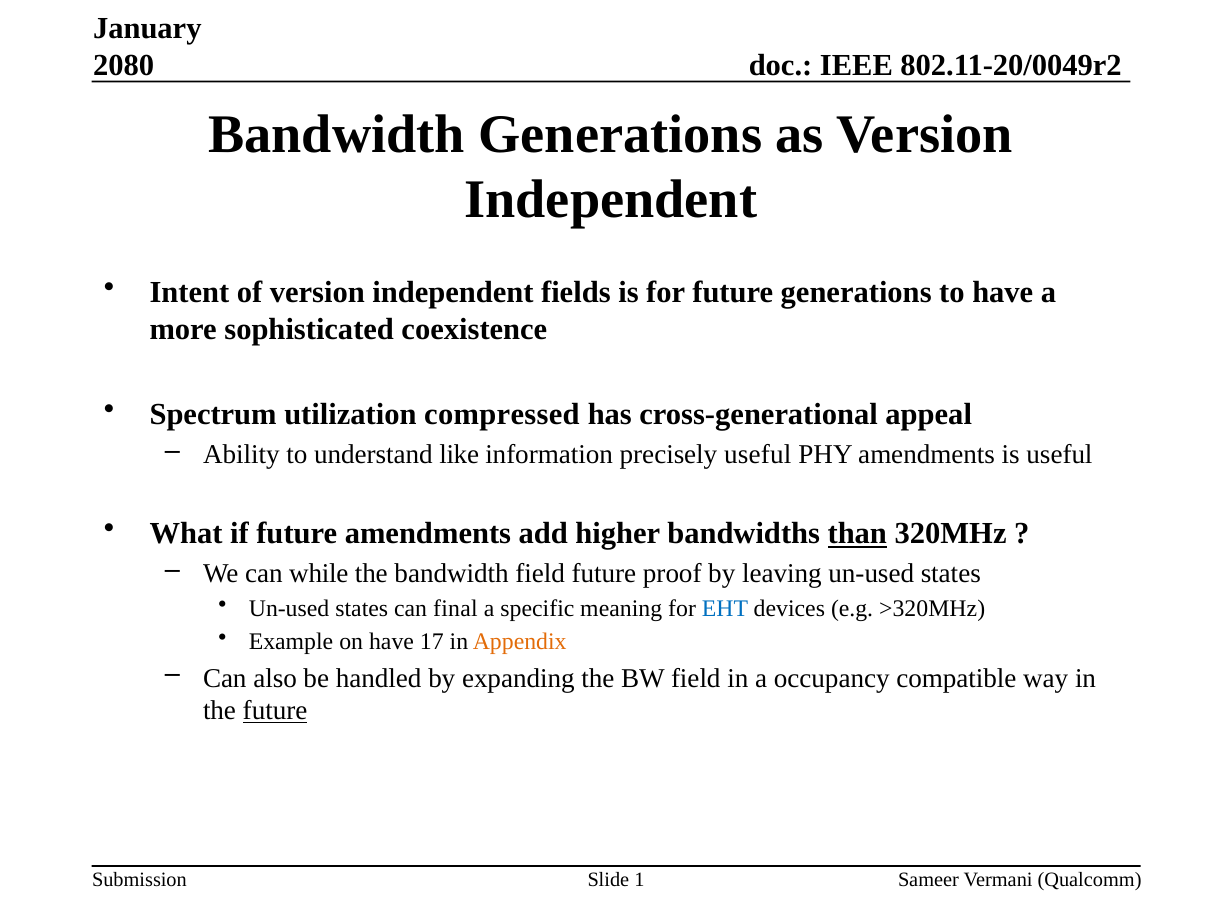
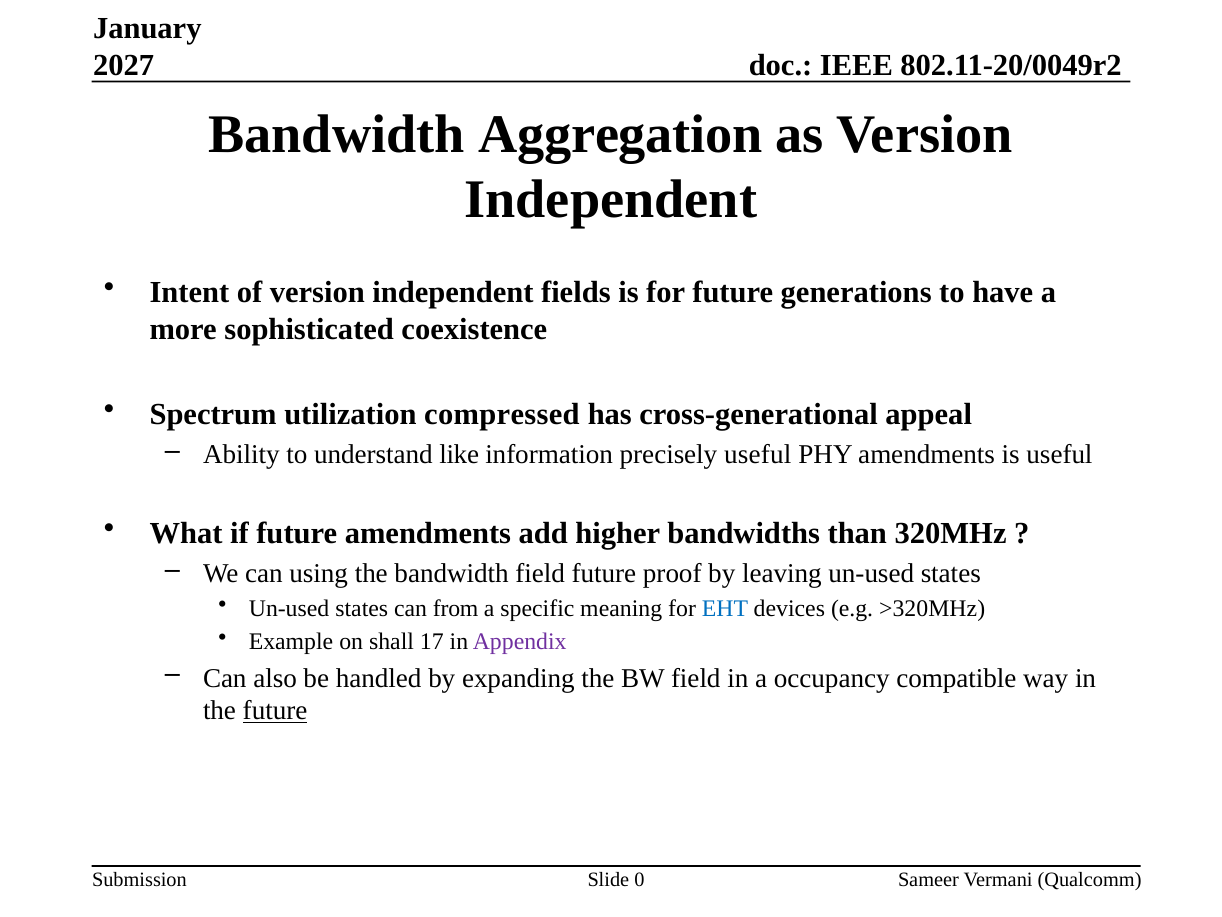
2080: 2080 -> 2027
Bandwidth Generations: Generations -> Aggregation
than underline: present -> none
while: while -> using
final: final -> from
on have: have -> shall
Appendix colour: orange -> purple
1: 1 -> 0
